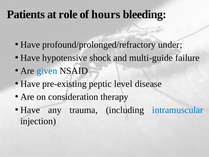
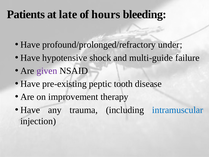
role: role -> late
given colour: blue -> purple
level: level -> tooth
consideration: consideration -> improvement
